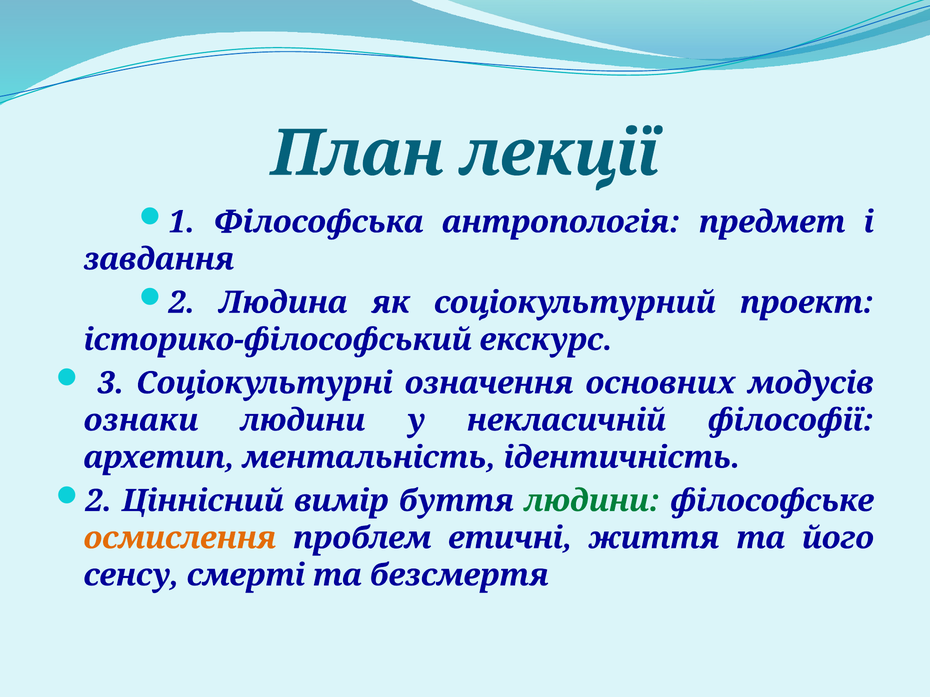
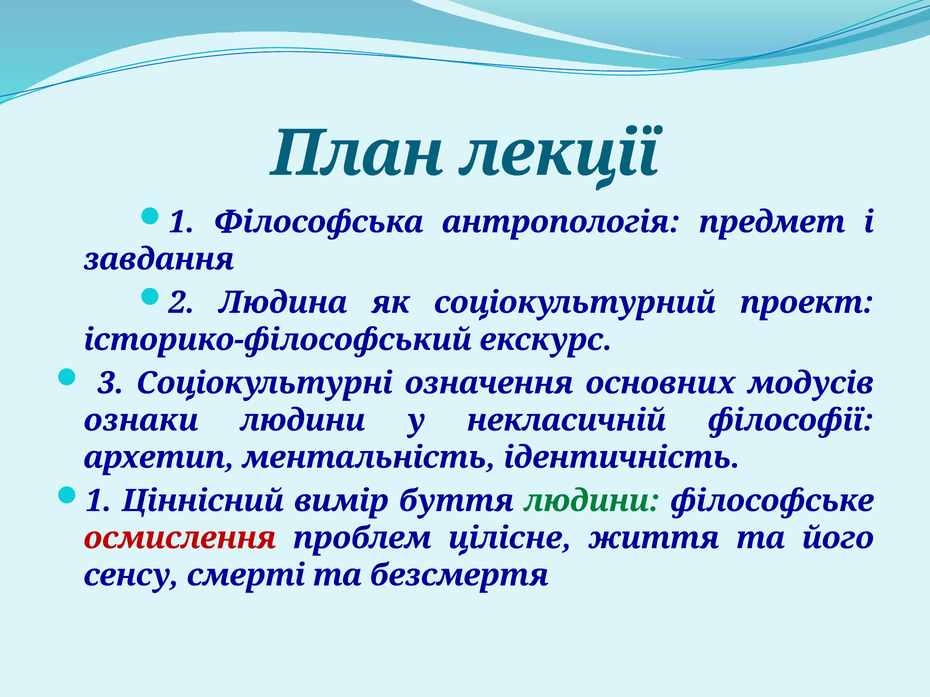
2 at (99, 501): 2 -> 1
осмислення colour: orange -> red
етичні: етичні -> цілісне
